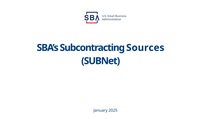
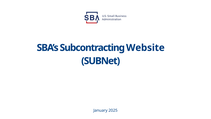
Sources: Sources -> Website
